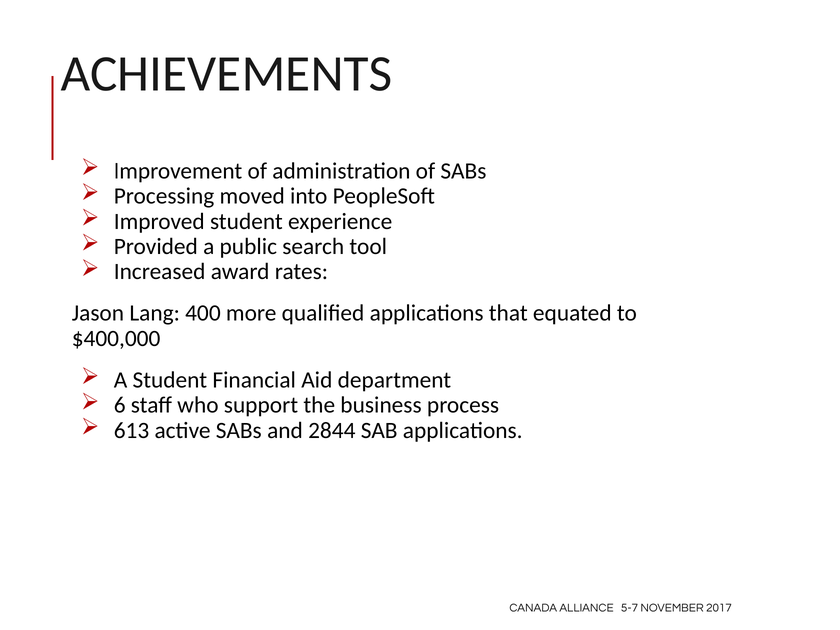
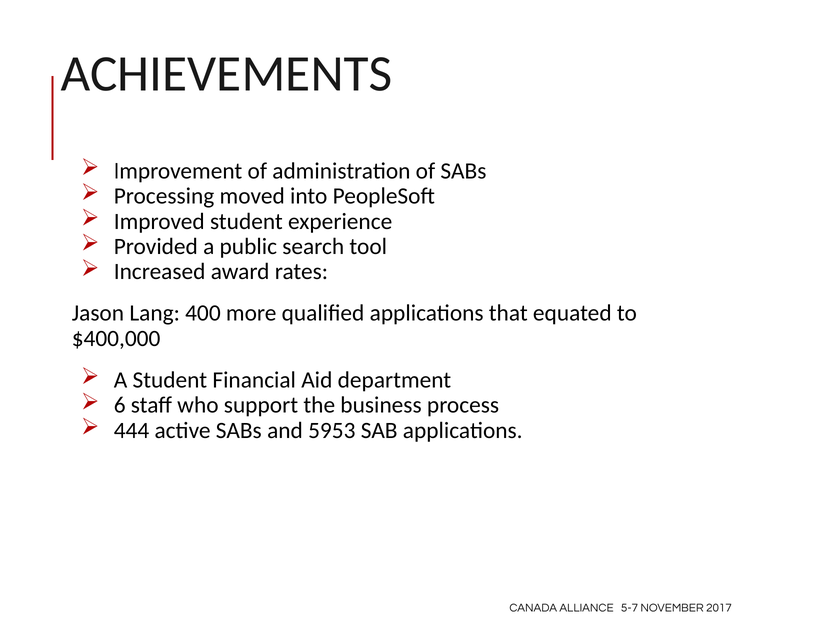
613: 613 -> 444
2844: 2844 -> 5953
